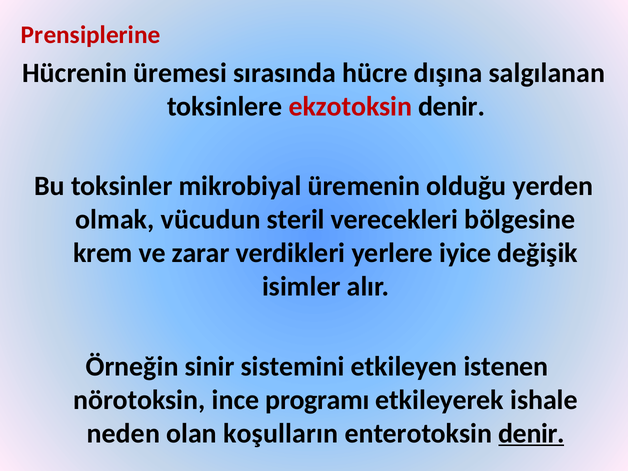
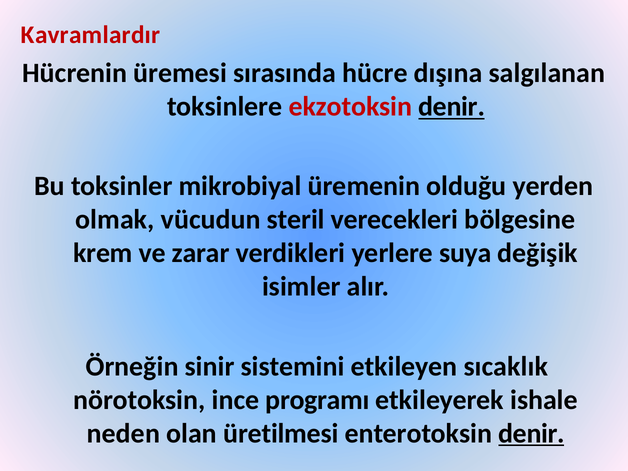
Prensiplerine: Prensiplerine -> Kavramlardır
denir at (452, 107) underline: none -> present
iyice: iyice -> suya
istenen: istenen -> sıcaklık
koşulların: koşulların -> üretilmesi
